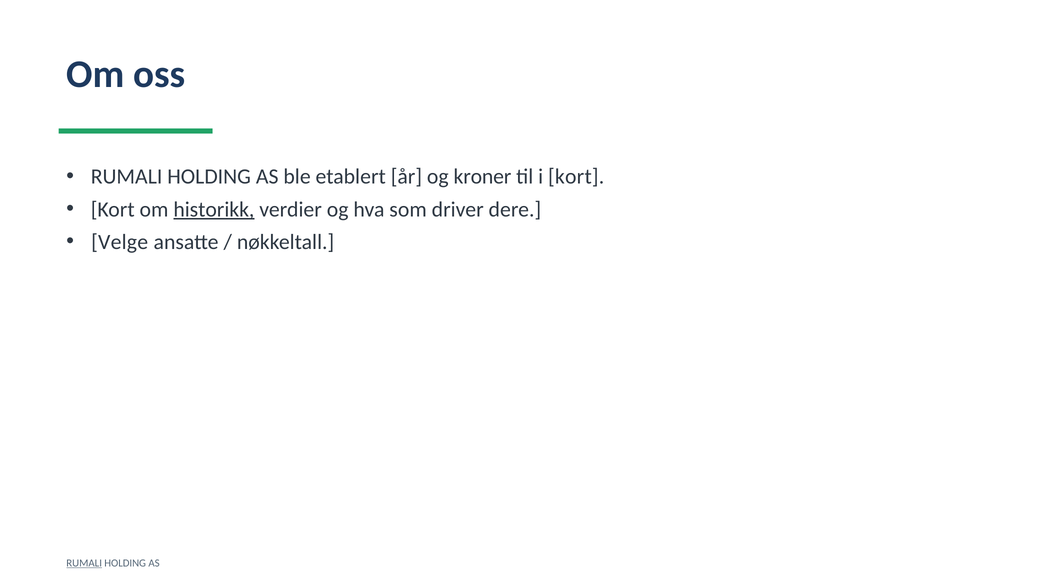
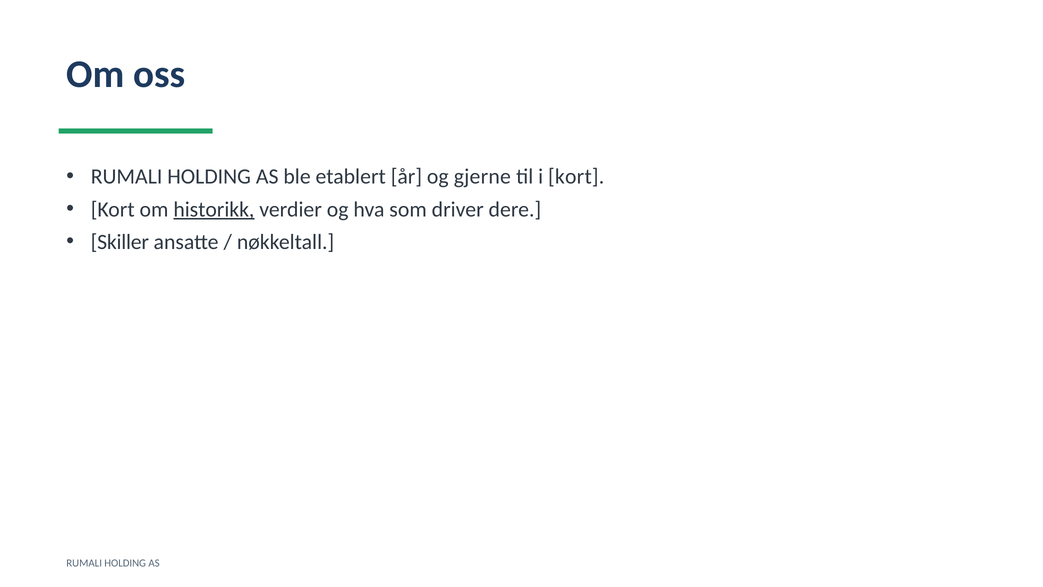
kroner: kroner -> gjerne
Velge: Velge -> Skiller
RUMALI at (84, 563) underline: present -> none
